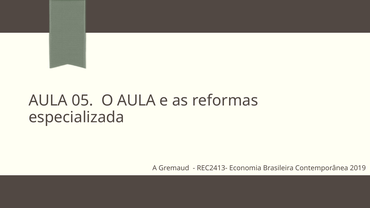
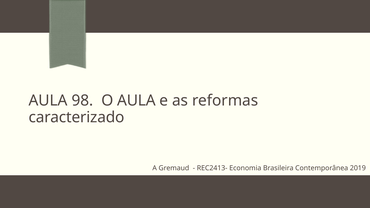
05: 05 -> 98
especializada: especializada -> caracterizado
